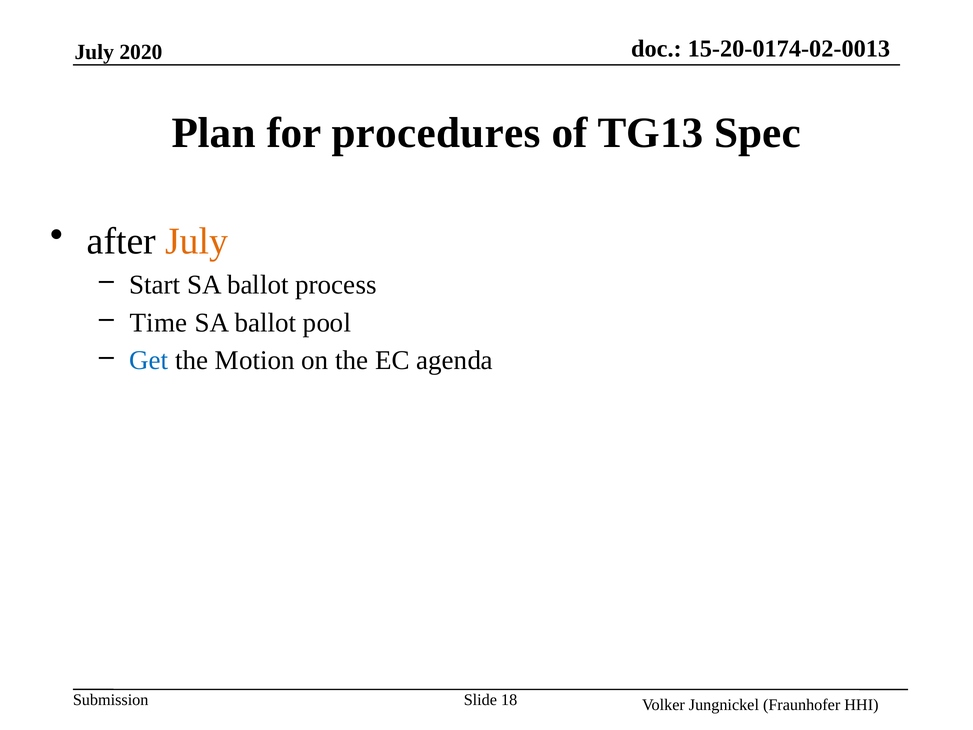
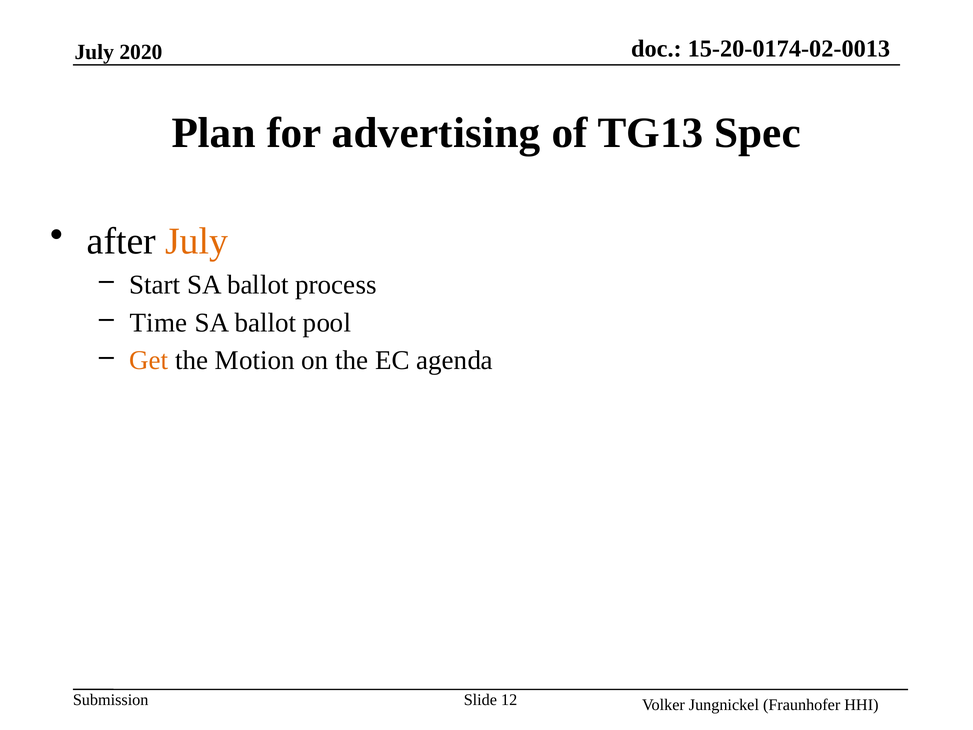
procedures: procedures -> advertising
Get colour: blue -> orange
18: 18 -> 12
